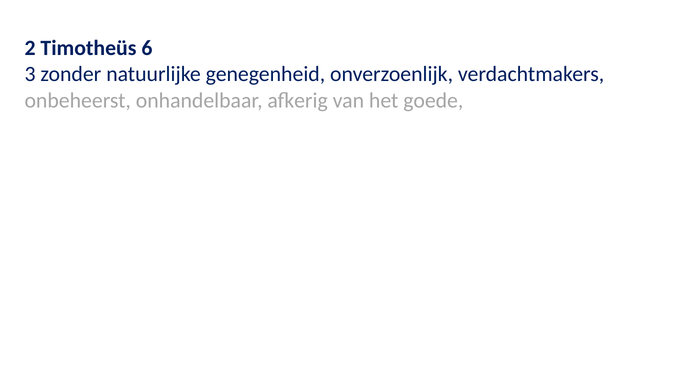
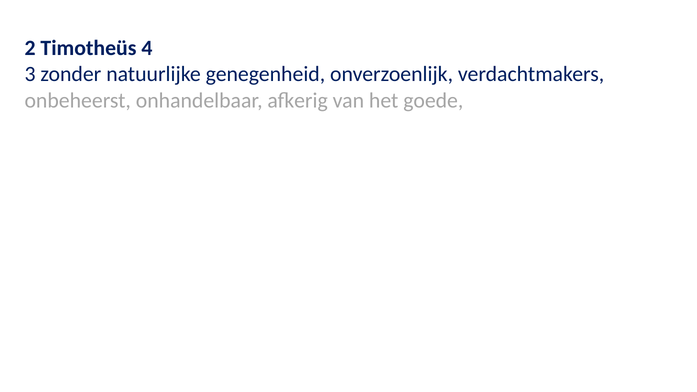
6: 6 -> 4
